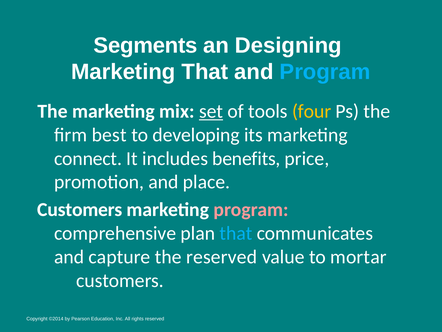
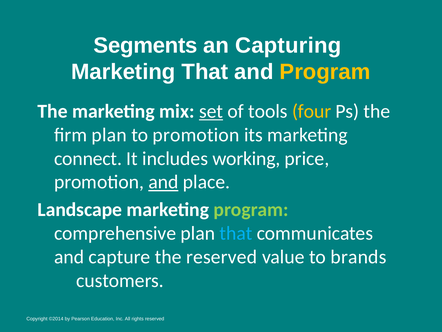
Designing: Designing -> Capturing
Program at (325, 72) colour: light blue -> yellow
firm best: best -> plan
to developing: developing -> promotion
benefits: benefits -> working
and at (163, 182) underline: none -> present
Customers at (80, 209): Customers -> Landscape
program at (251, 209) colour: pink -> light green
mortar: mortar -> brands
